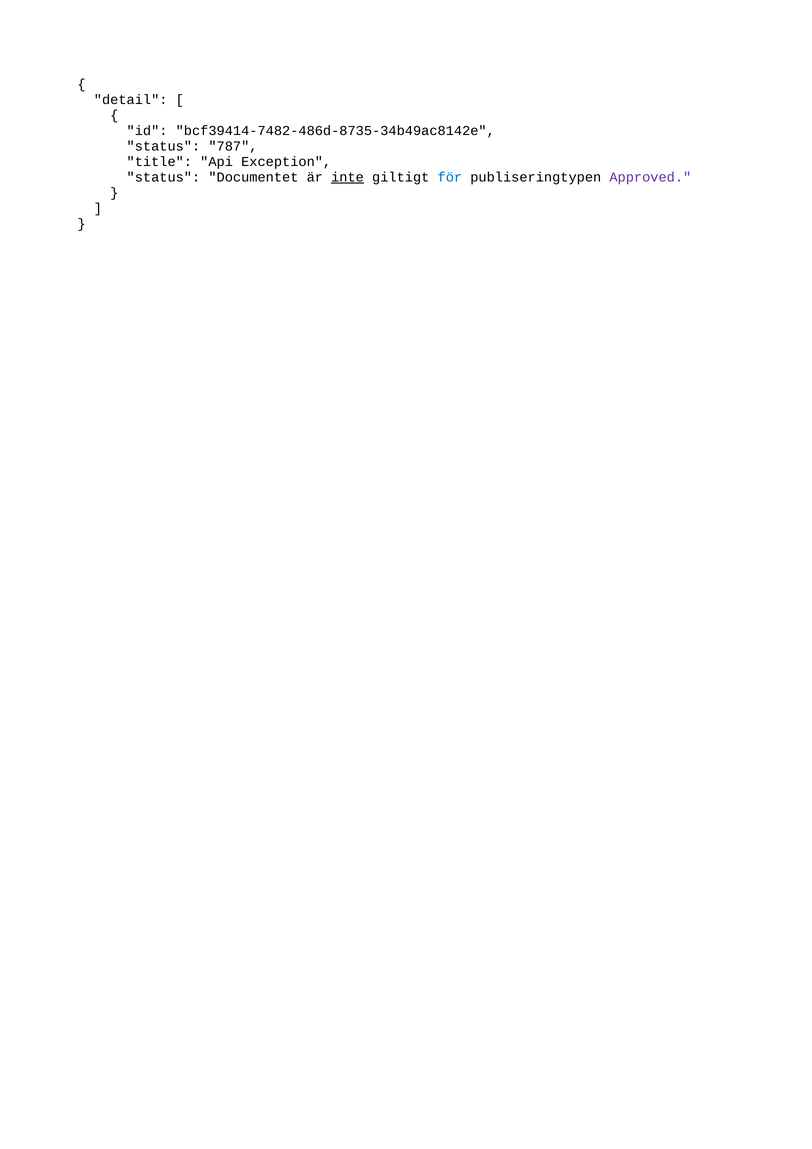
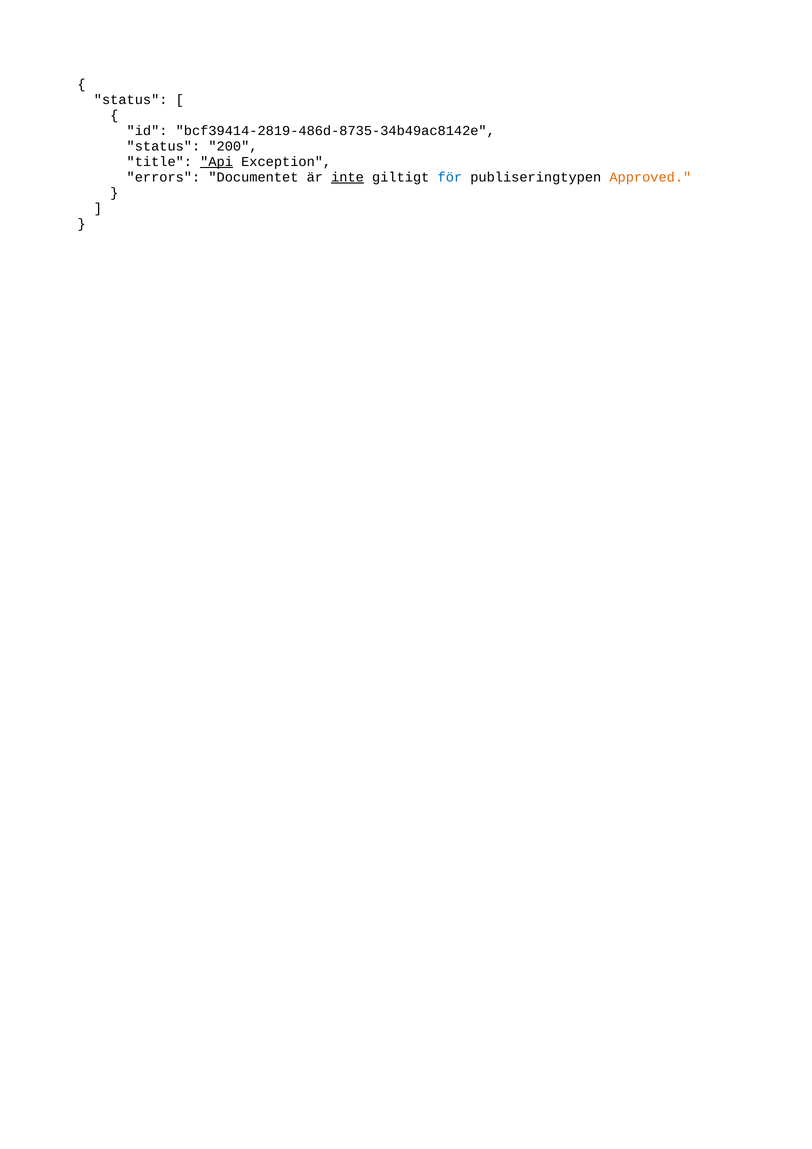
detail at (131, 100): detail -> status
bcf39414-7482-486d-8735-34b49ac8142e: bcf39414-7482-486d-8735-34b49ac8142e -> bcf39414-2819-486d-8735-34b49ac8142e
787: 787 -> 200
Api underline: none -> present
status at (163, 177): status -> errors
Approved colour: purple -> orange
